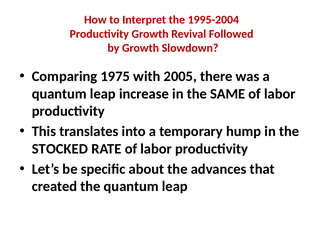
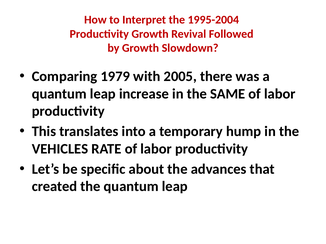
1975: 1975 -> 1979
STOCKED: STOCKED -> VEHICLES
